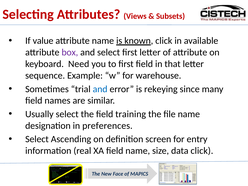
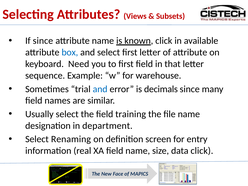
If value: value -> since
box colour: purple -> blue
rekeying: rekeying -> decimals
preferences: preferences -> department
Ascending: Ascending -> Renaming
